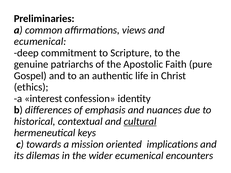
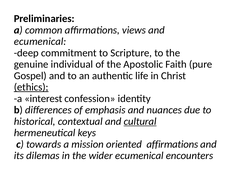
patriarchs: patriarchs -> individual
ethics underline: none -> present
oriented implications: implications -> affirmations
